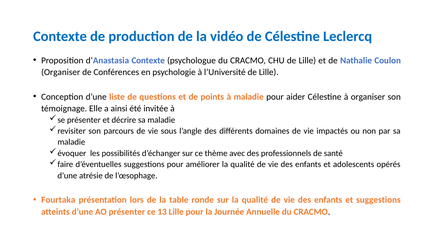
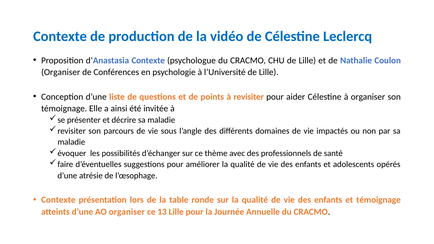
à maladie: maladie -> revisiter
Fourtaka at (58, 200): Fourtaka -> Contexte
et suggestions: suggestions -> témoignage
AO présenter: présenter -> organiser
